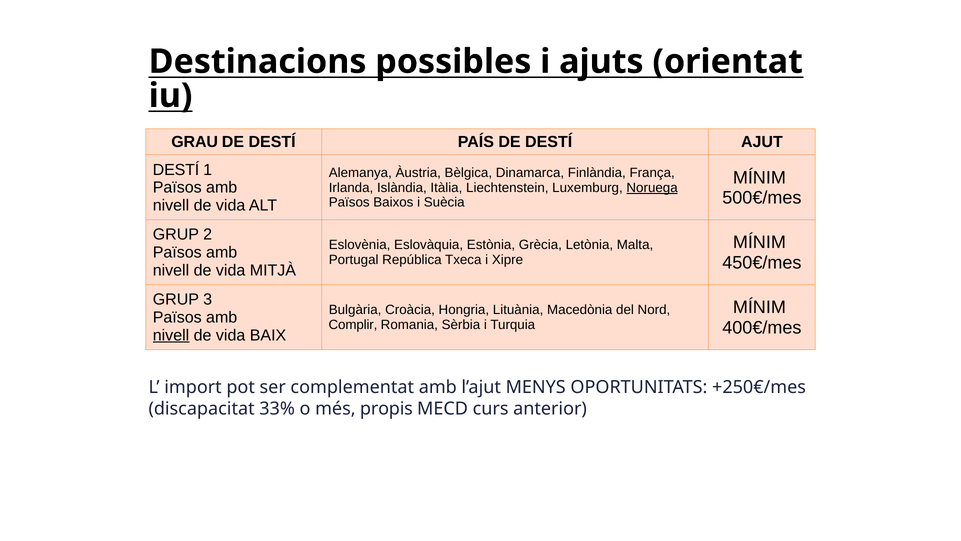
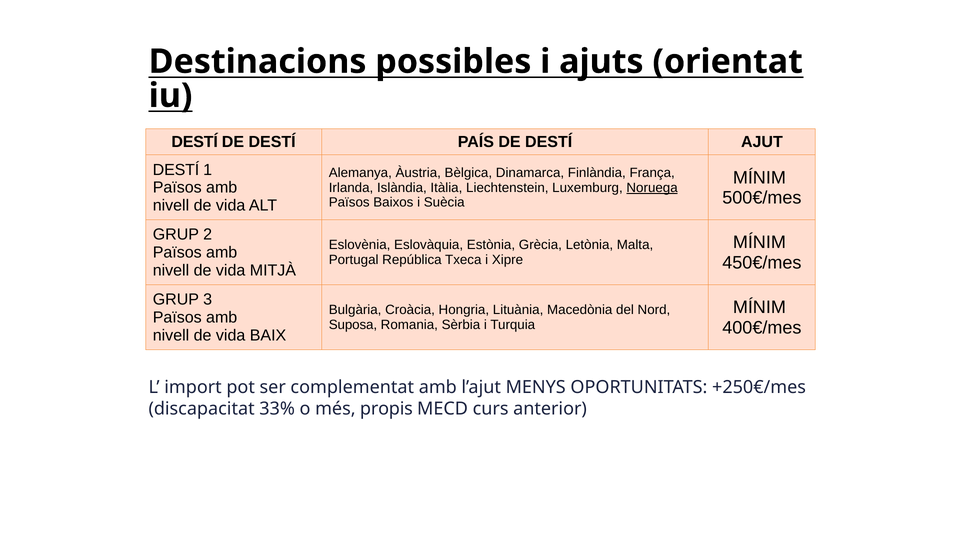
GRAU at (195, 142): GRAU -> DESTÍ
Complir: Complir -> Suposa
nivell at (171, 335) underline: present -> none
